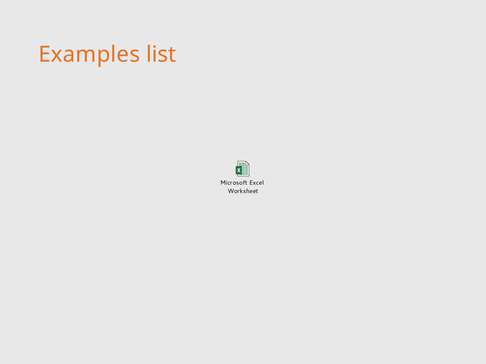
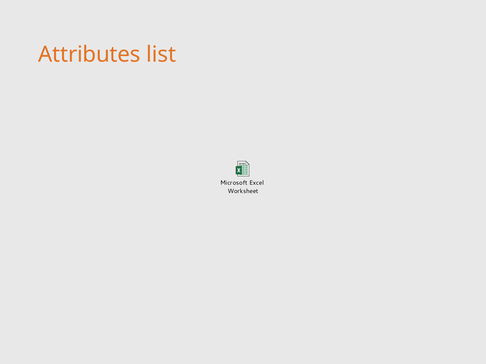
Examples: Examples -> Attributes
